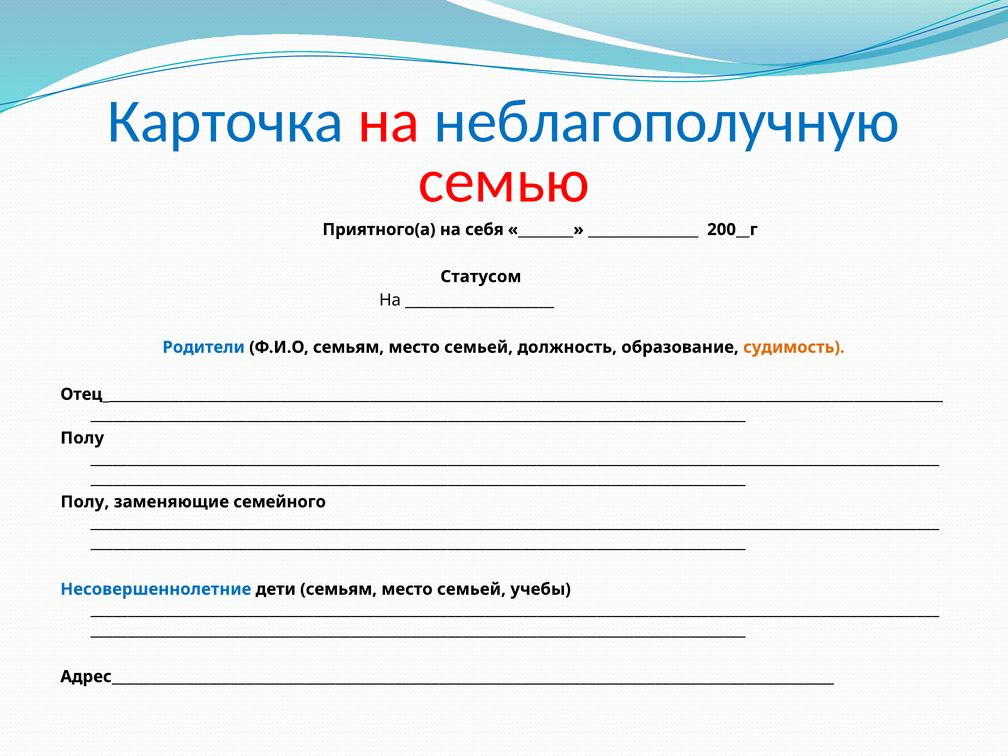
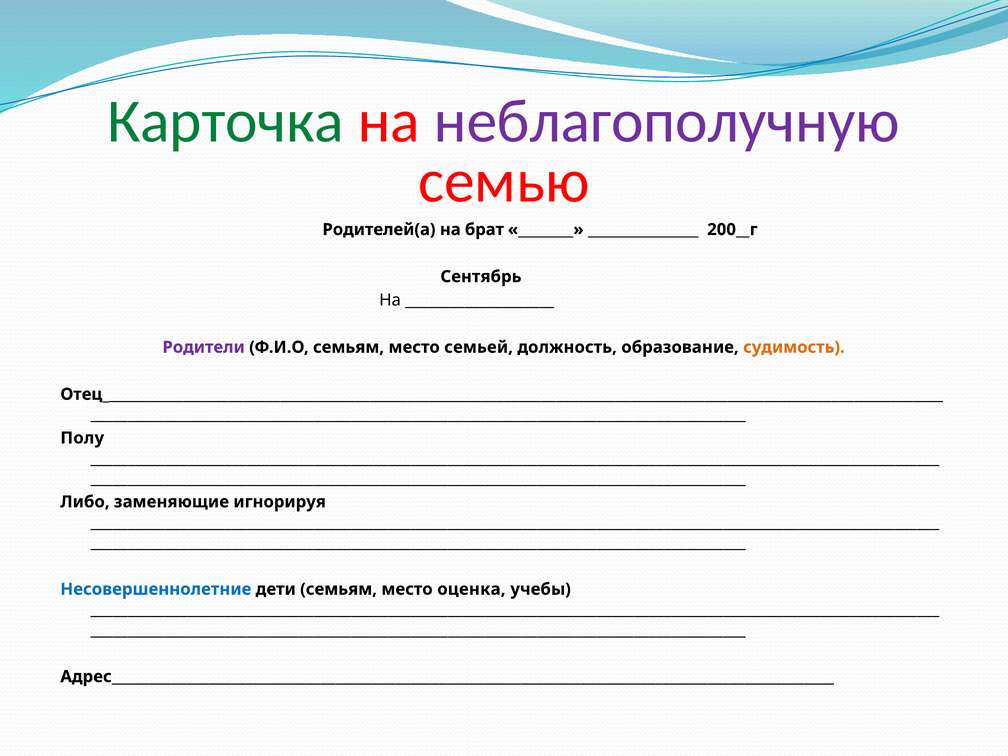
Карточка colour: blue -> green
неблагополучную colour: blue -> purple
Приятного(а: Приятного(а -> Родителей(а
себя: себя -> брат
Статусом: Статусом -> Сентябрь
Родители colour: blue -> purple
Полу at (85, 502): Полу -> Либо
семейного: семейного -> игнорируя
семьей at (471, 589): семьей -> оценка
